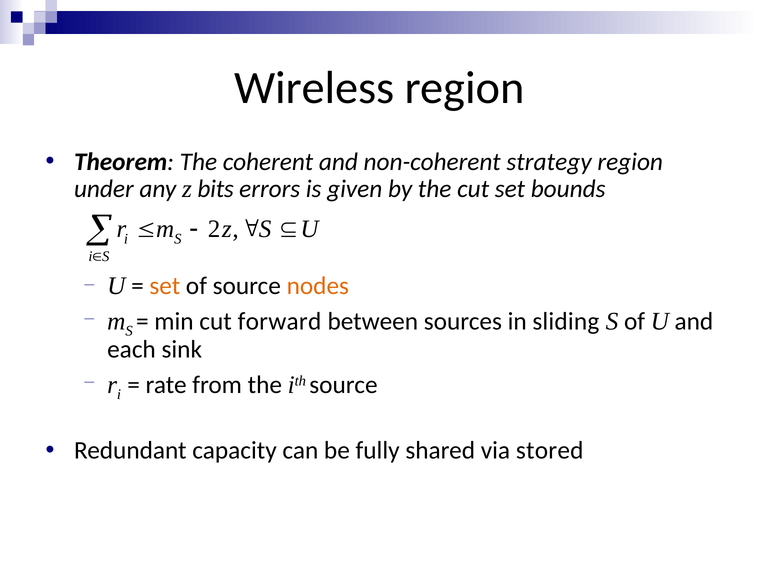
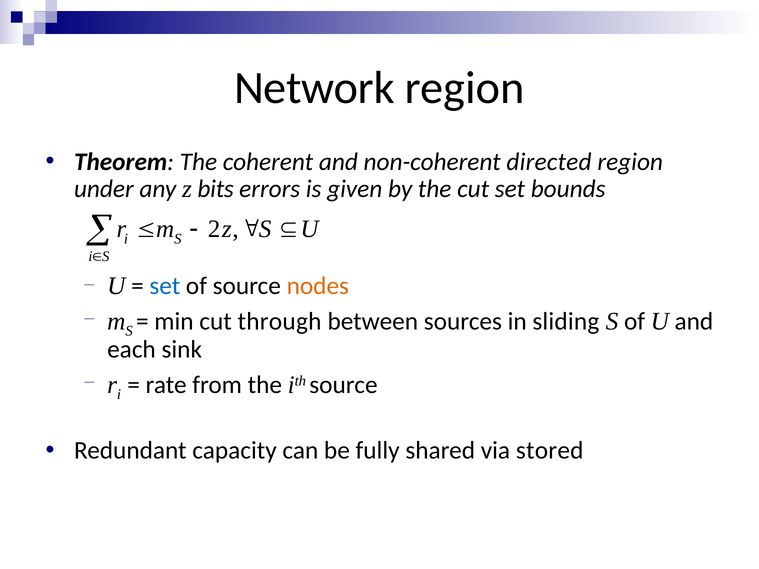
Wireless: Wireless -> Network
strategy: strategy -> directed
set at (165, 286) colour: orange -> blue
forward: forward -> through
